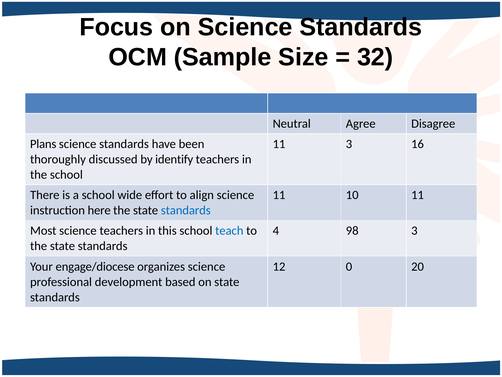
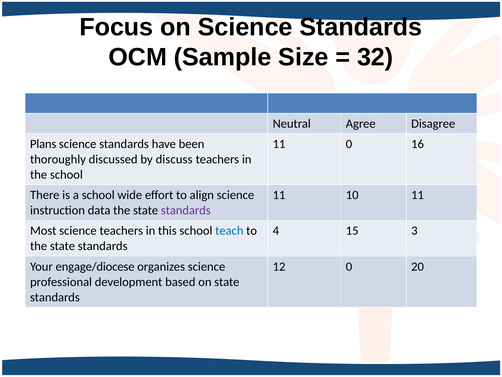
11 3: 3 -> 0
identify: identify -> discuss
here: here -> data
standards at (186, 210) colour: blue -> purple
98: 98 -> 15
